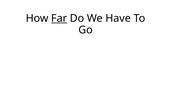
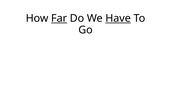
Have underline: none -> present
